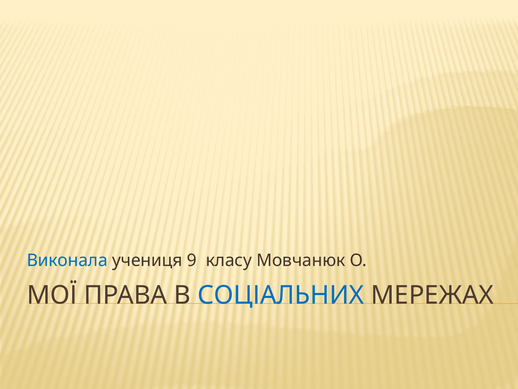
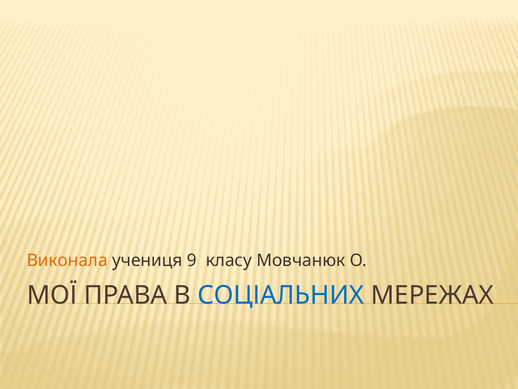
Виконала colour: blue -> orange
